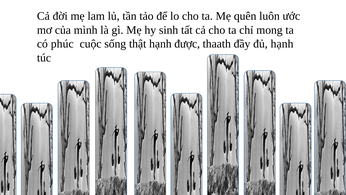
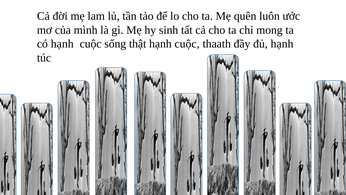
có phúc: phúc -> hạnh
thật hạnh được: được -> cuộc
